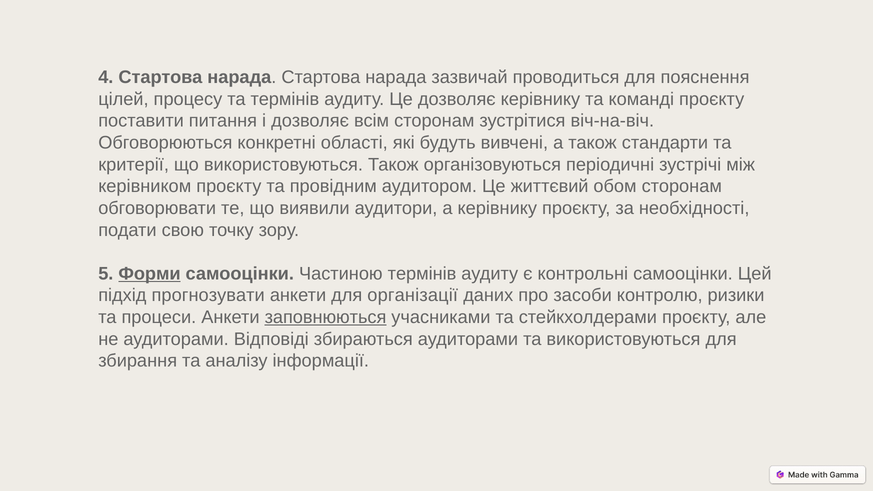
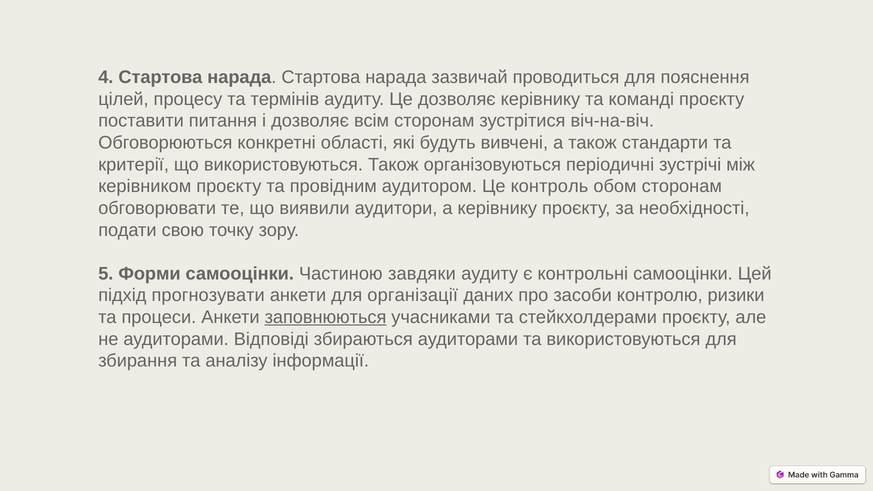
життєвий: життєвий -> контроль
Форми underline: present -> none
Частиною термінів: термінів -> завдяки
